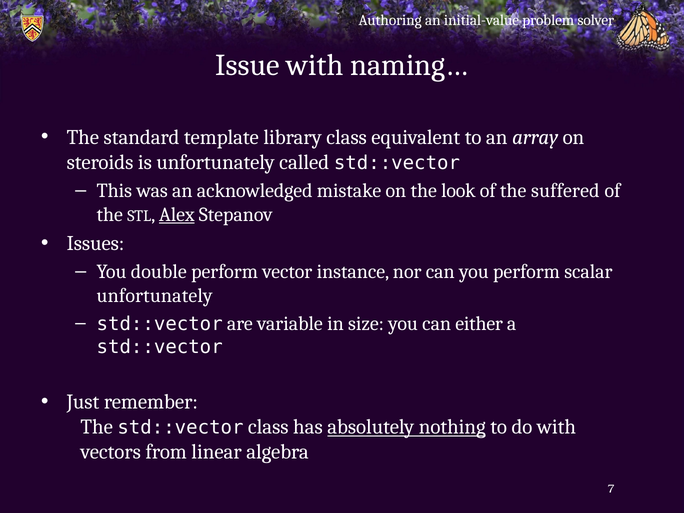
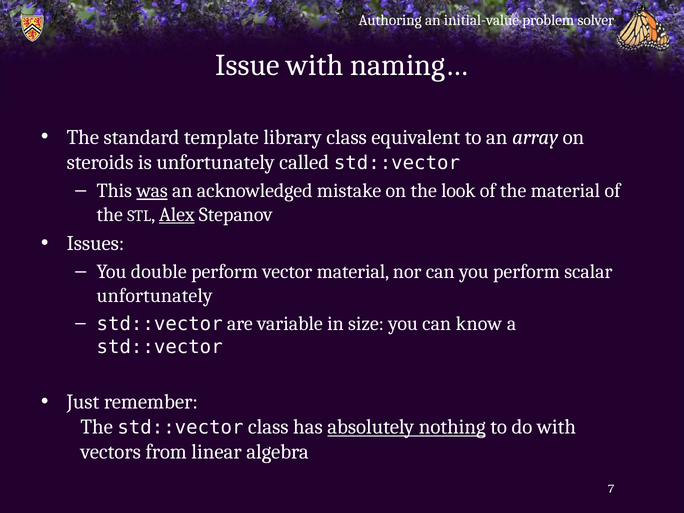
was underline: none -> present
the suffered: suffered -> material
vector instance: instance -> material
either: either -> know
